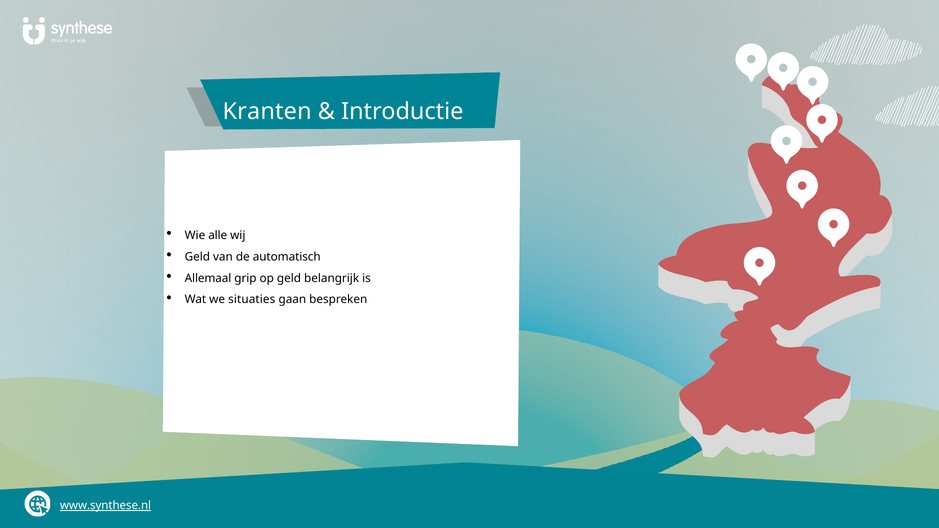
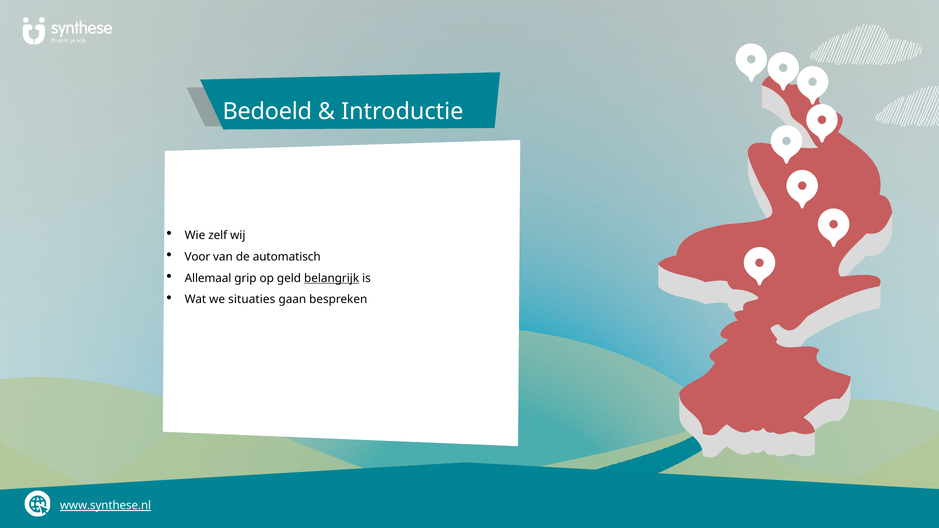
Kranten: Kranten -> Bedoeld
alle: alle -> zelf
Geld at (197, 257): Geld -> Voor
belangrijk underline: none -> present
